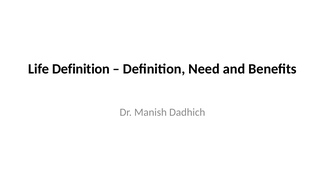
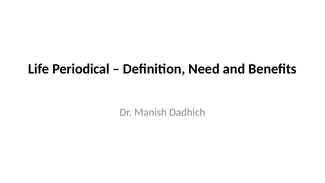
Life Definition: Definition -> Periodical
